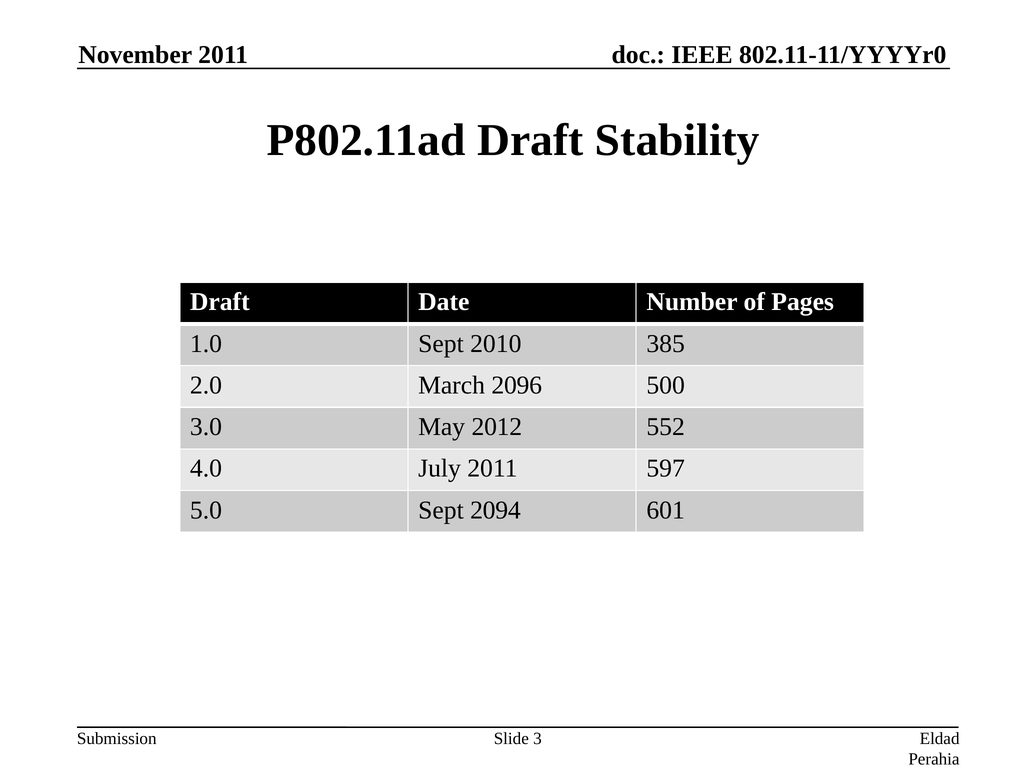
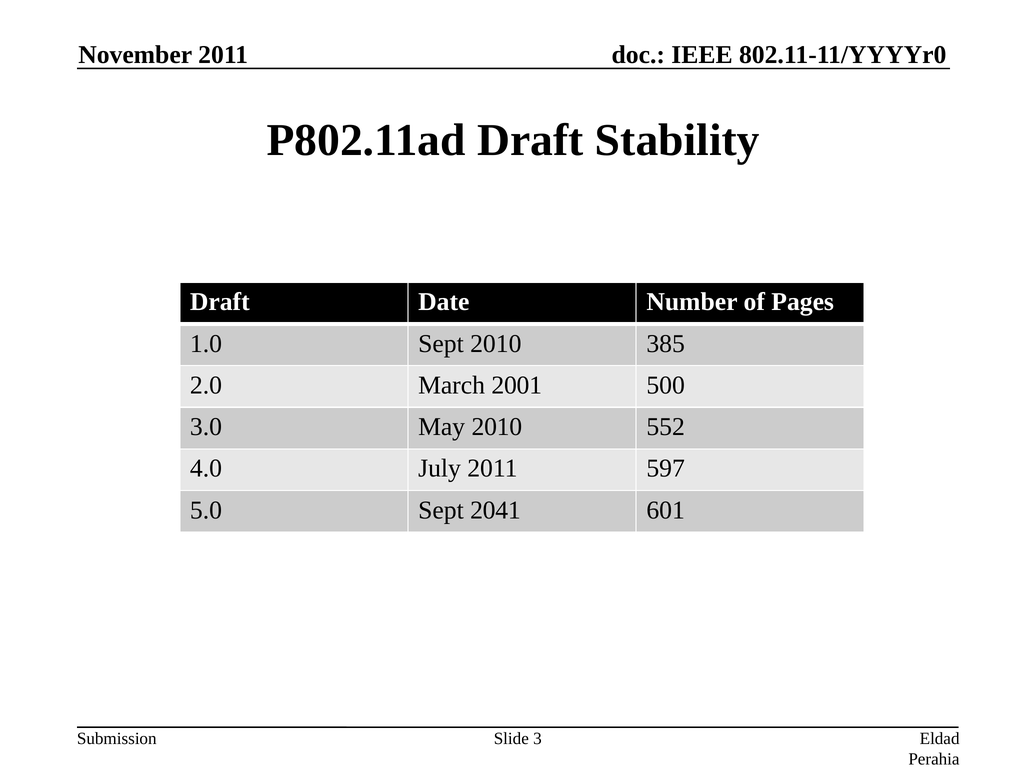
2096: 2096 -> 2001
May 2012: 2012 -> 2010
2094: 2094 -> 2041
